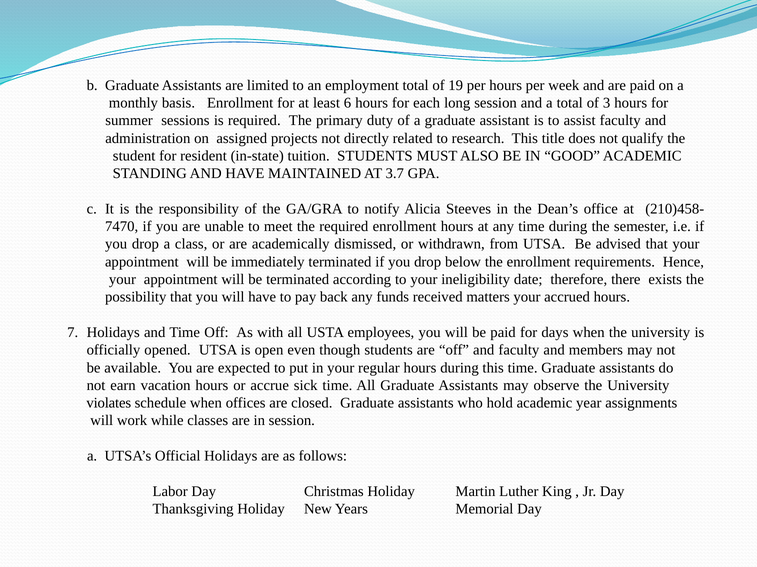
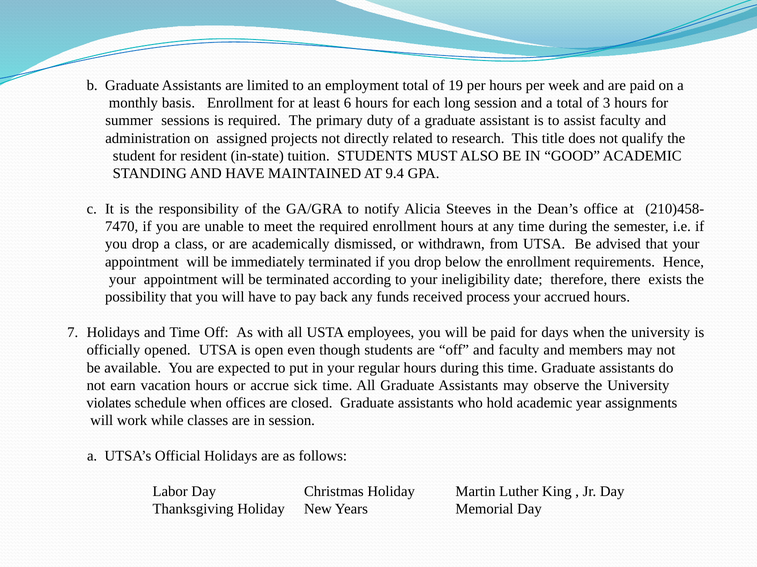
3.7: 3.7 -> 9.4
matters: matters -> process
